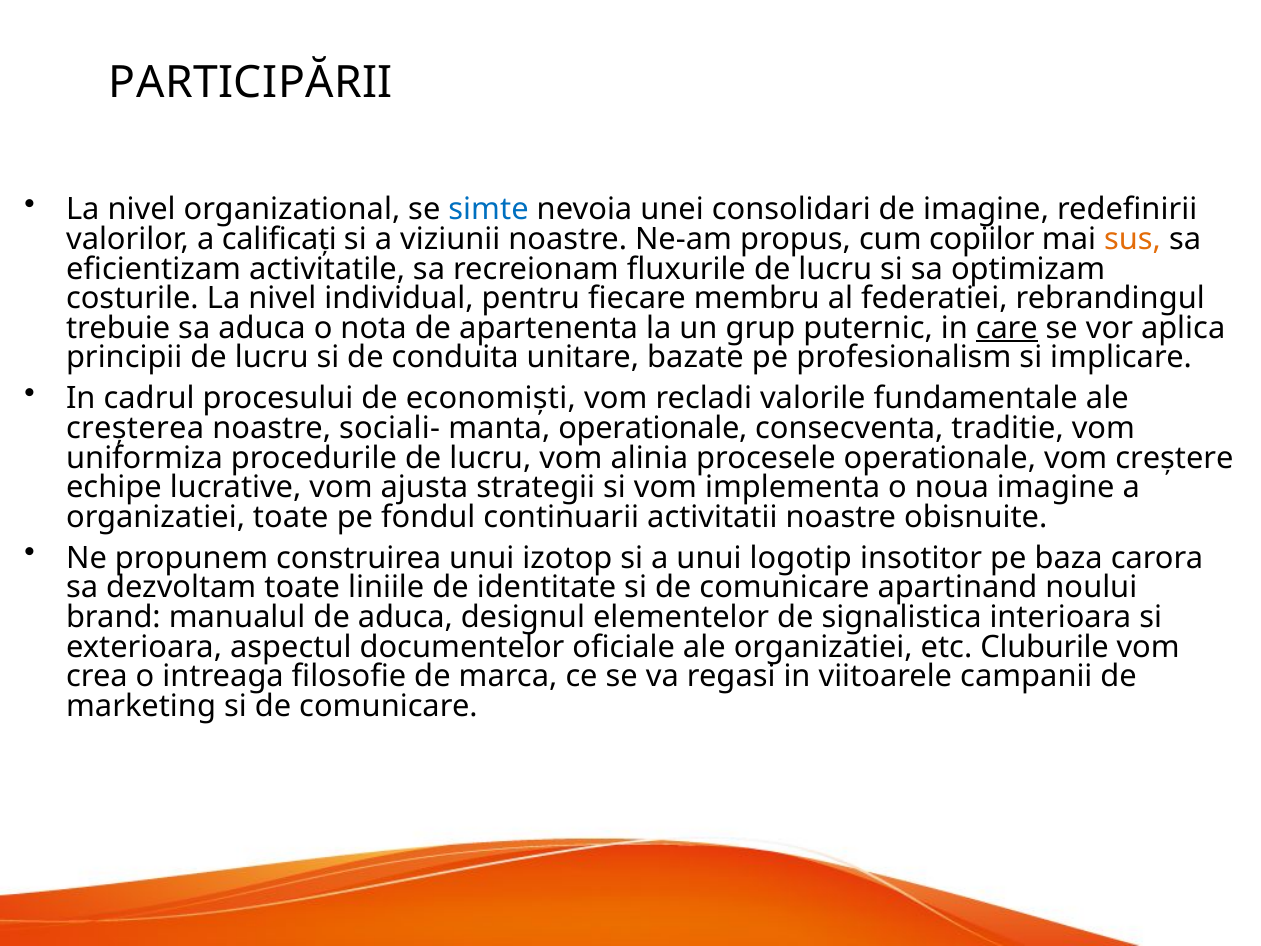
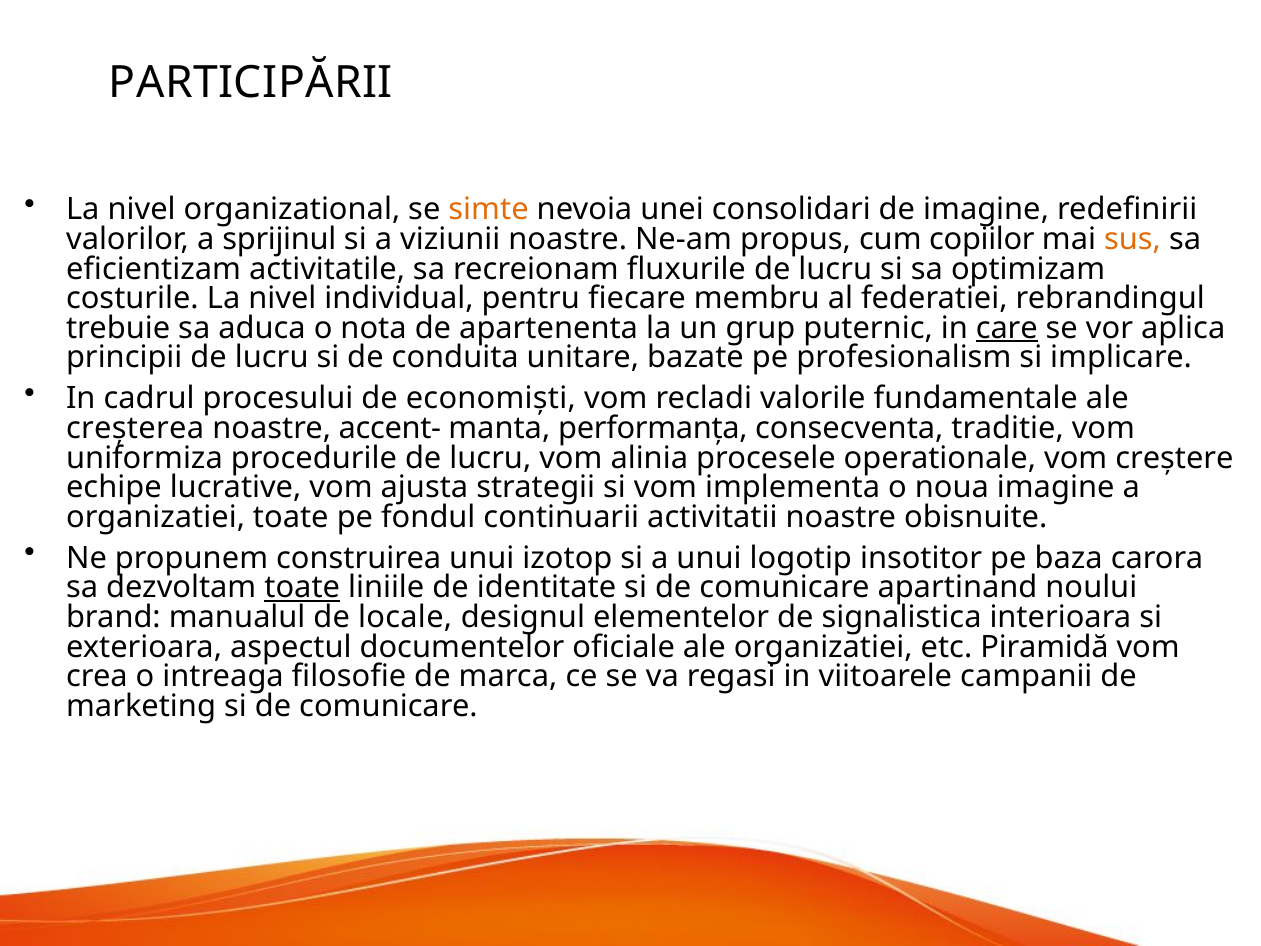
simte colour: blue -> orange
calificați: calificați -> sprijinul
sociali-: sociali- -> accent-
manta operationale: operationale -> performanța
toate at (302, 588) underline: none -> present
de aduca: aduca -> locale
Cluburile: Cluburile -> Piramidă
